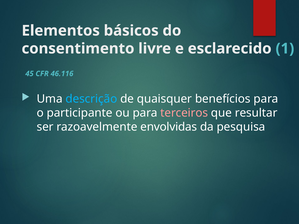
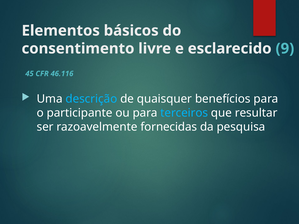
1: 1 -> 9
terceiros colour: pink -> light blue
envolvidas: envolvidas -> fornecidas
